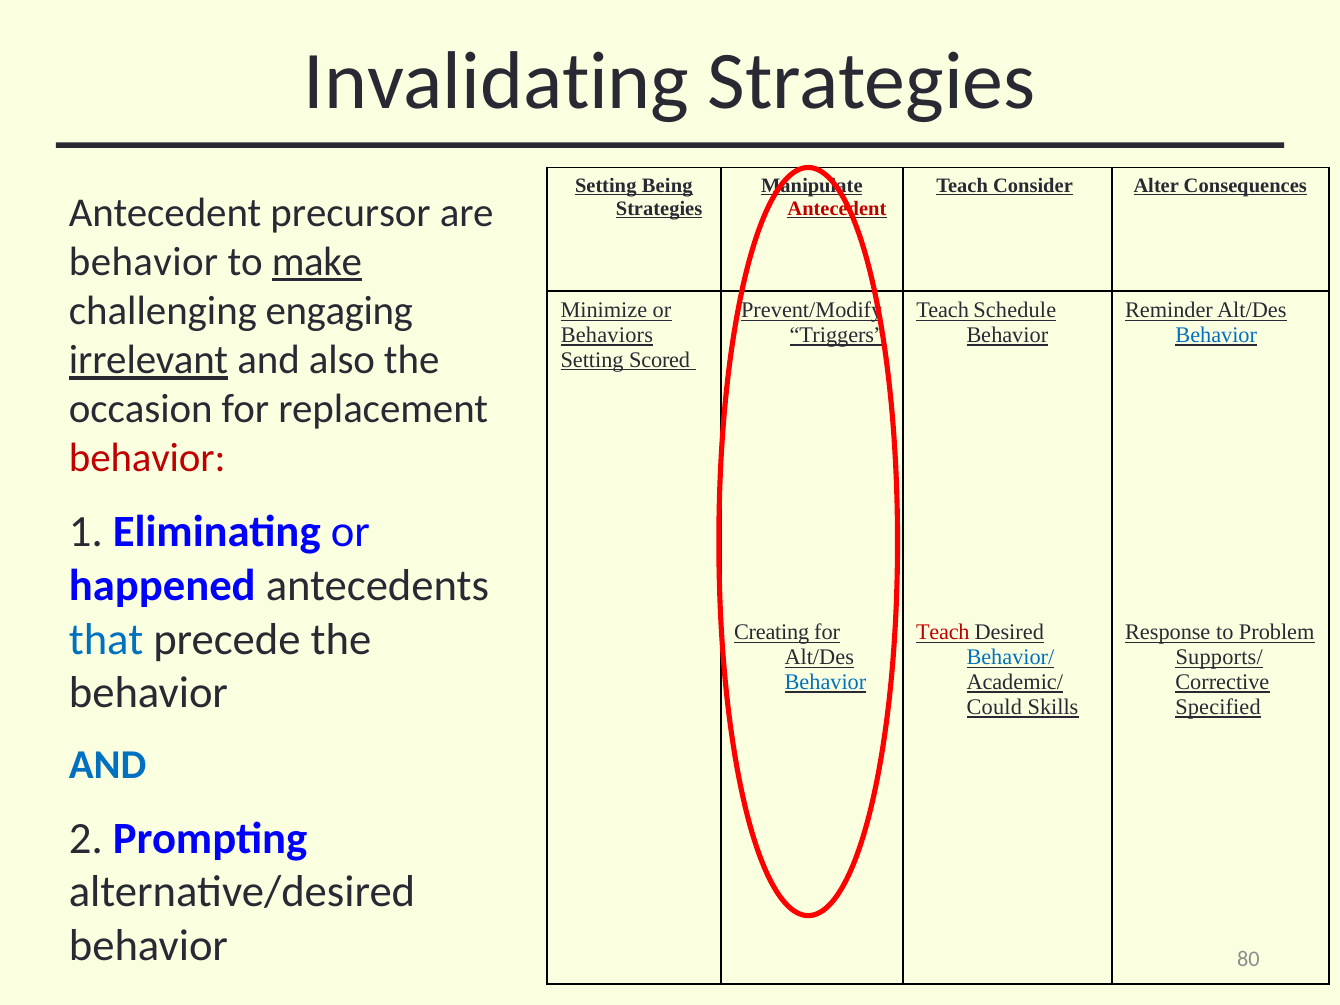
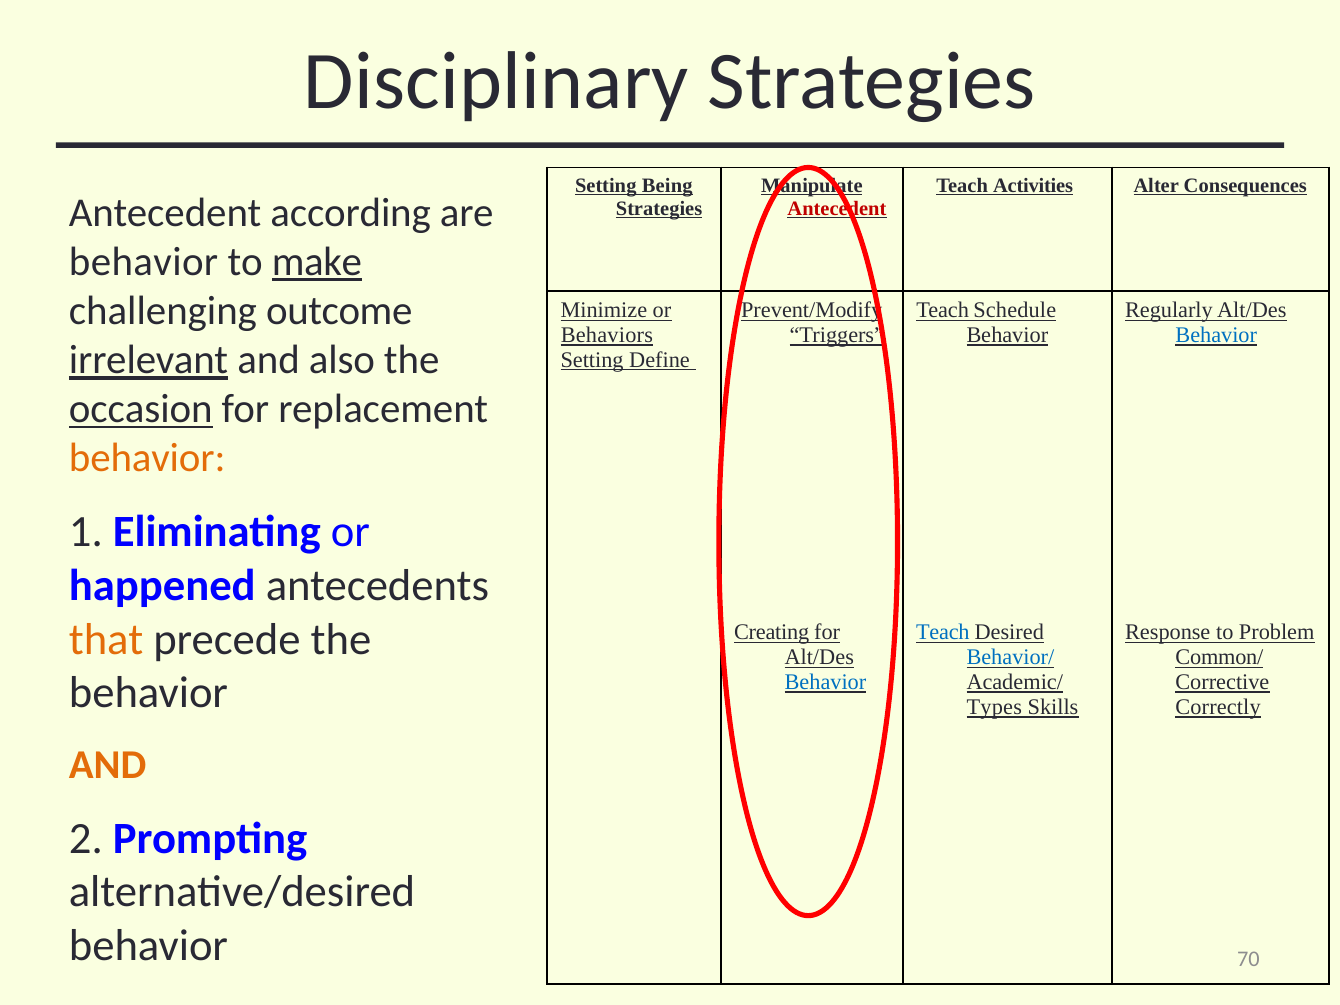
Invalidating: Invalidating -> Disciplinary
Consider: Consider -> Activities
precursor: precursor -> according
engaging: engaging -> outcome
Reminder: Reminder -> Regularly
Scored: Scored -> Define
occasion underline: none -> present
behavior at (147, 458) colour: red -> orange
that colour: blue -> orange
Teach at (943, 633) colour: red -> blue
Supports/: Supports/ -> Common/
Could: Could -> Types
Specified: Specified -> Correctly
AND at (108, 765) colour: blue -> orange
80: 80 -> 70
